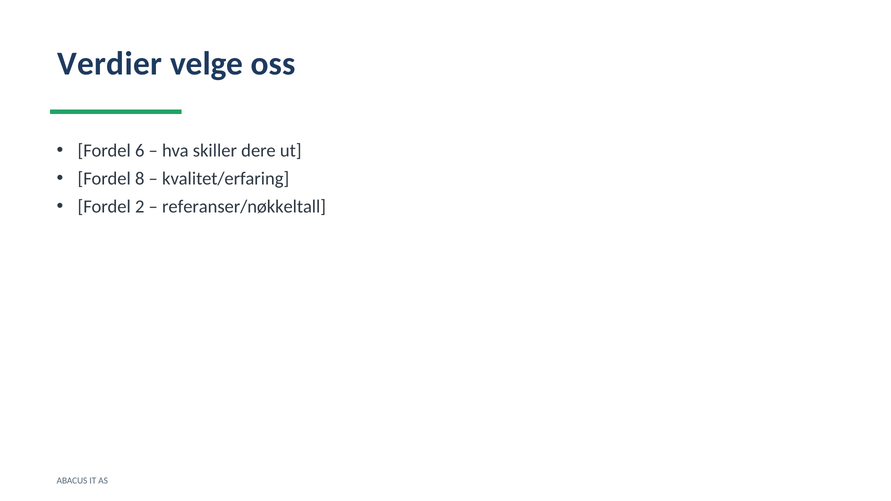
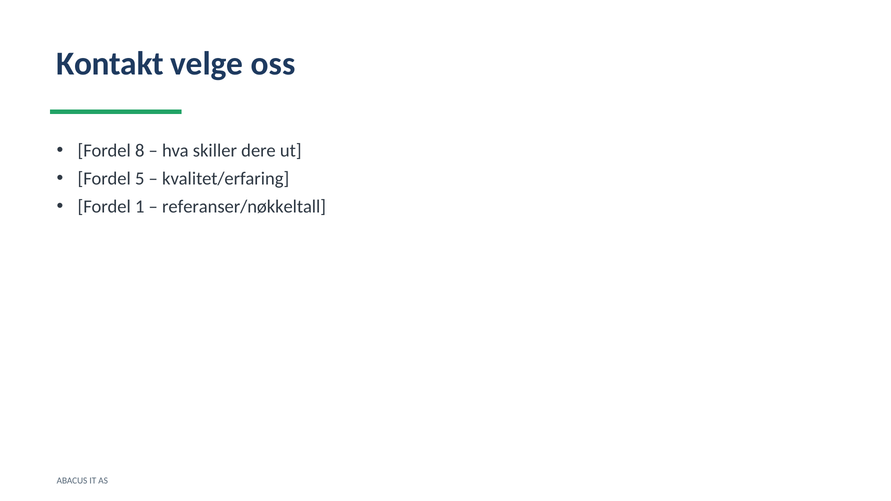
Verdier: Verdier -> Kontakt
6: 6 -> 8
8: 8 -> 5
2: 2 -> 1
